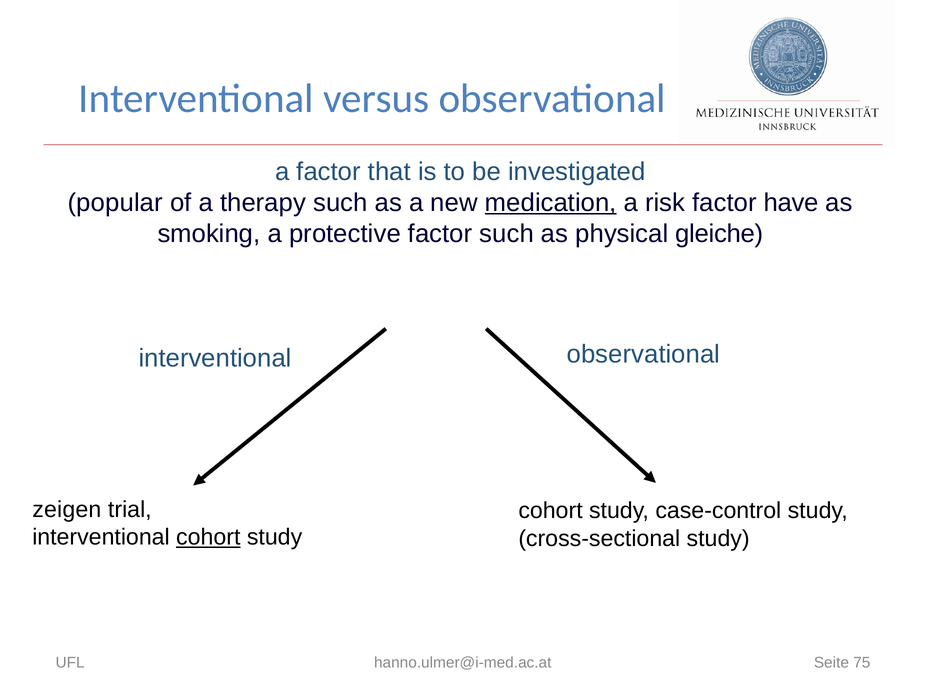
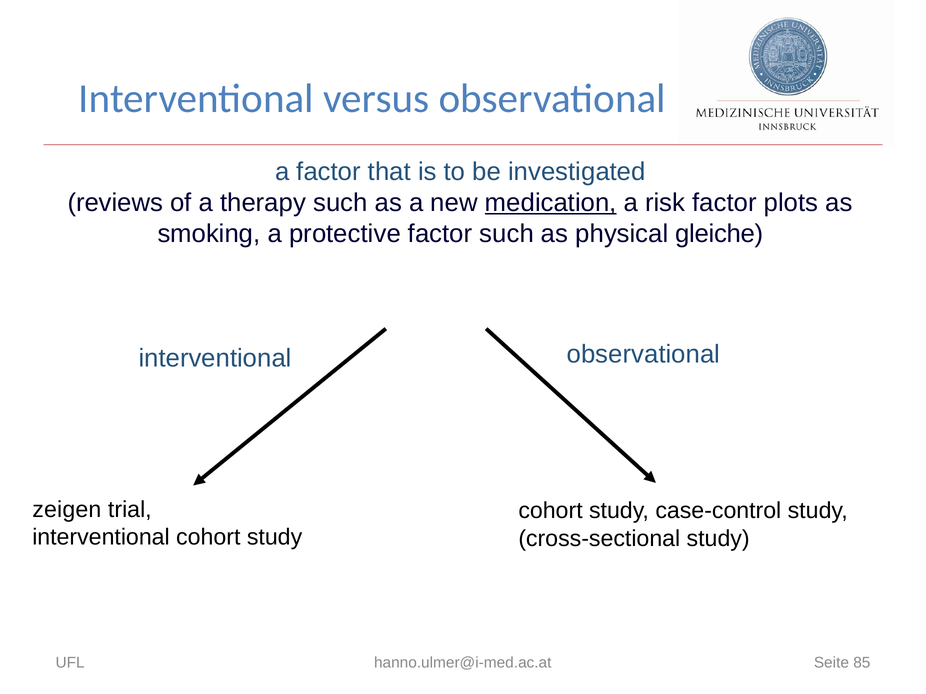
popular: popular -> reviews
have: have -> plots
cohort at (208, 538) underline: present -> none
75: 75 -> 85
